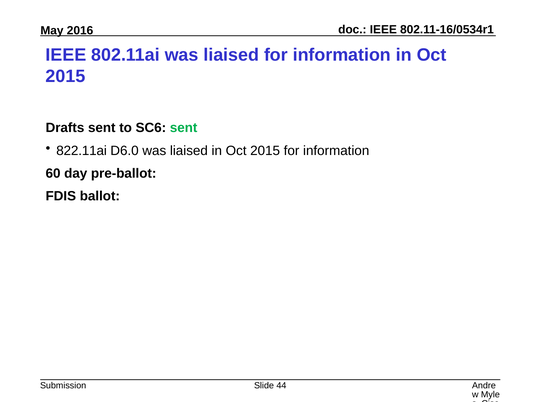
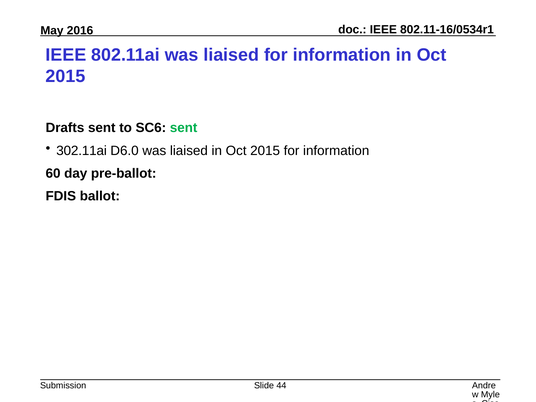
822.11ai: 822.11ai -> 302.11ai
